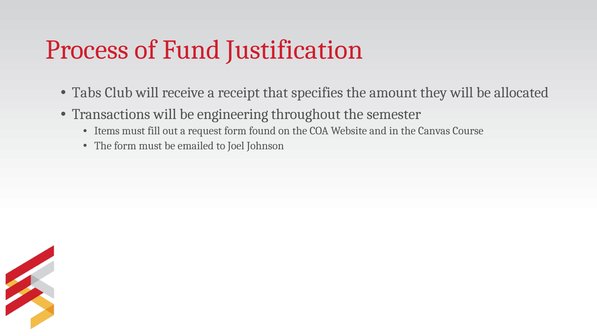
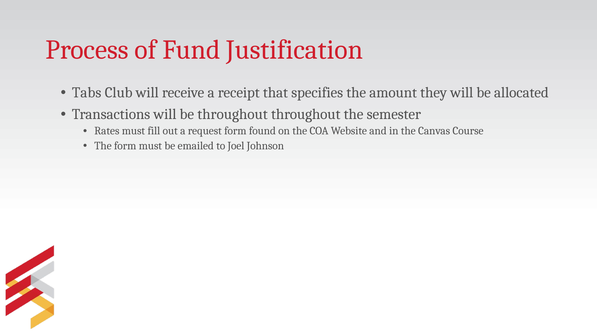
be engineering: engineering -> throughout
Items: Items -> Rates
